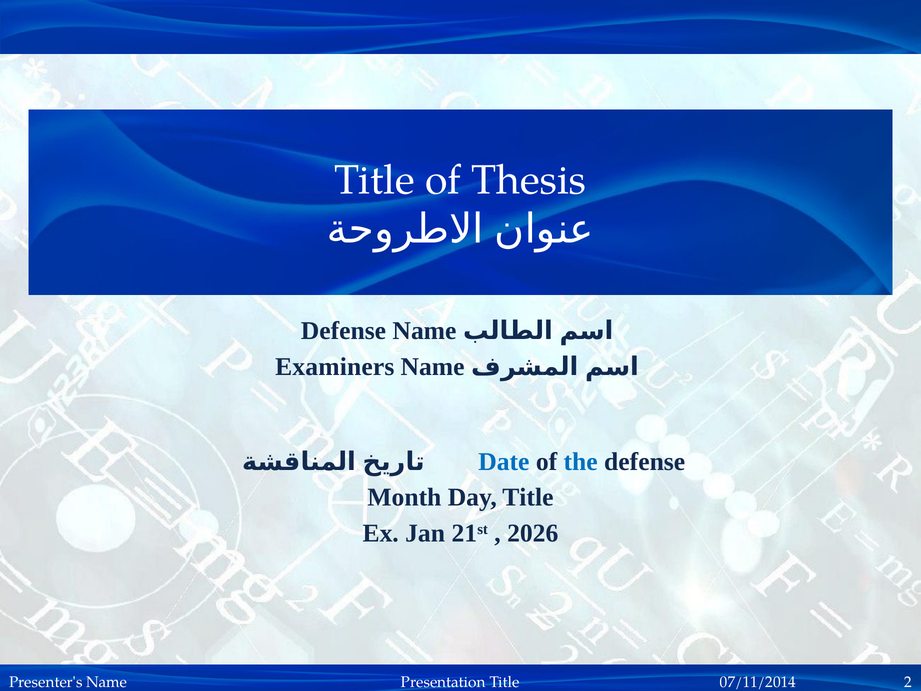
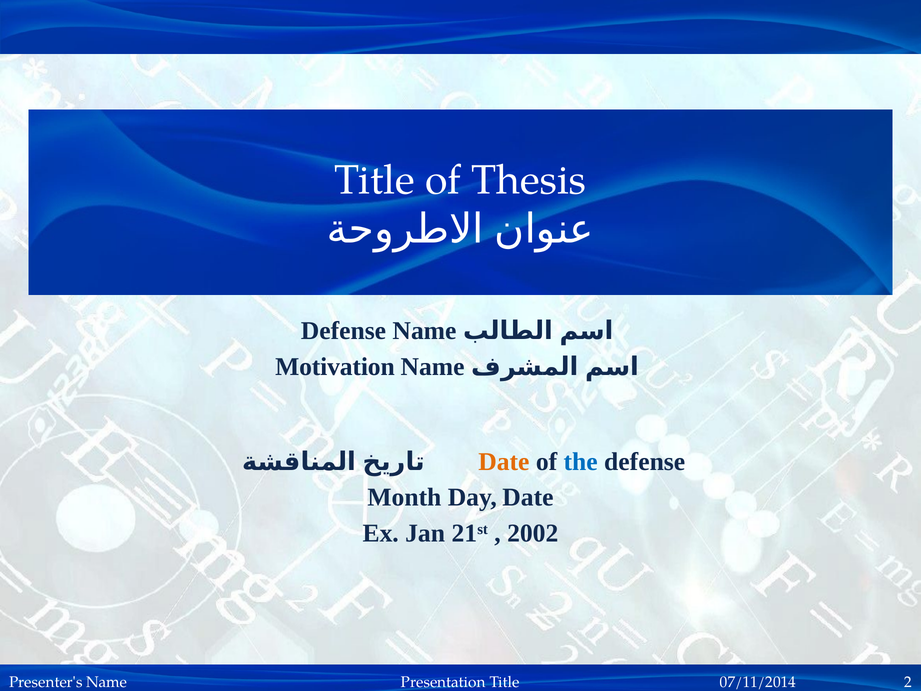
Examiners: Examiners -> Motivation
Date at (504, 461) colour: blue -> orange
Day Title: Title -> Date
2026: 2026 -> 2002
